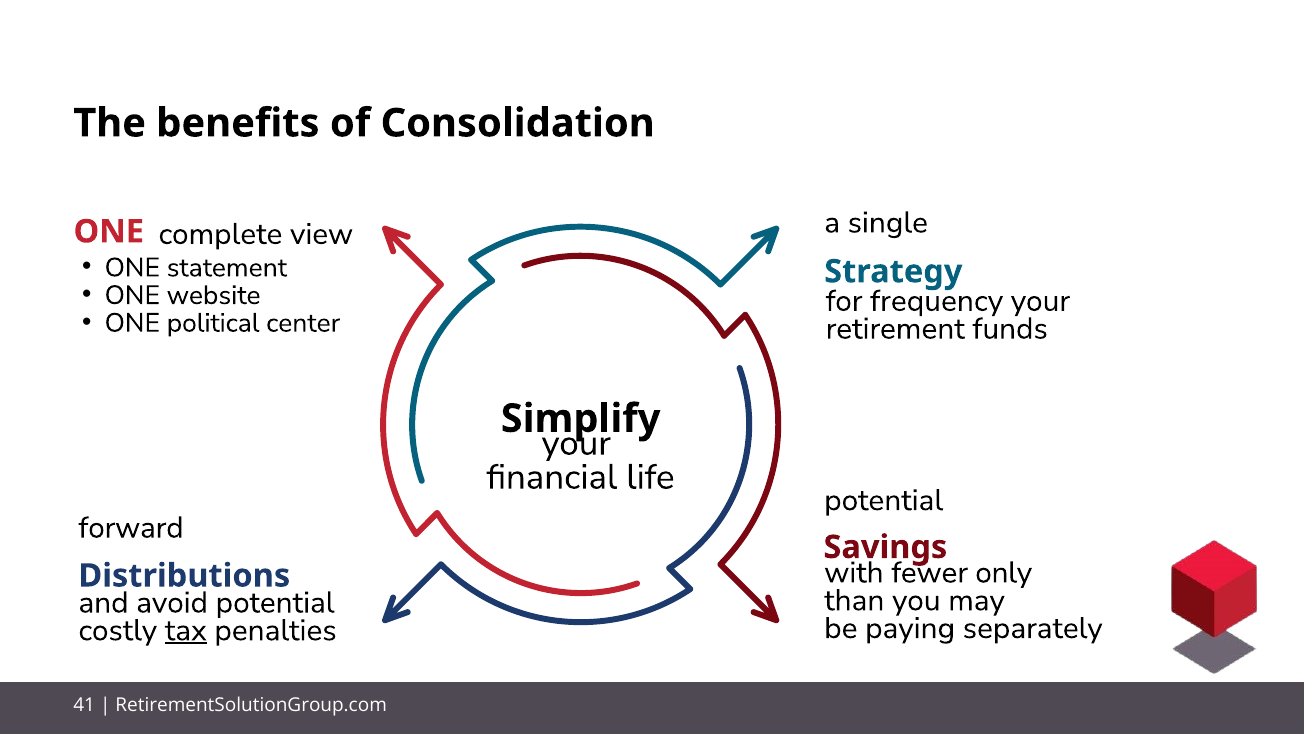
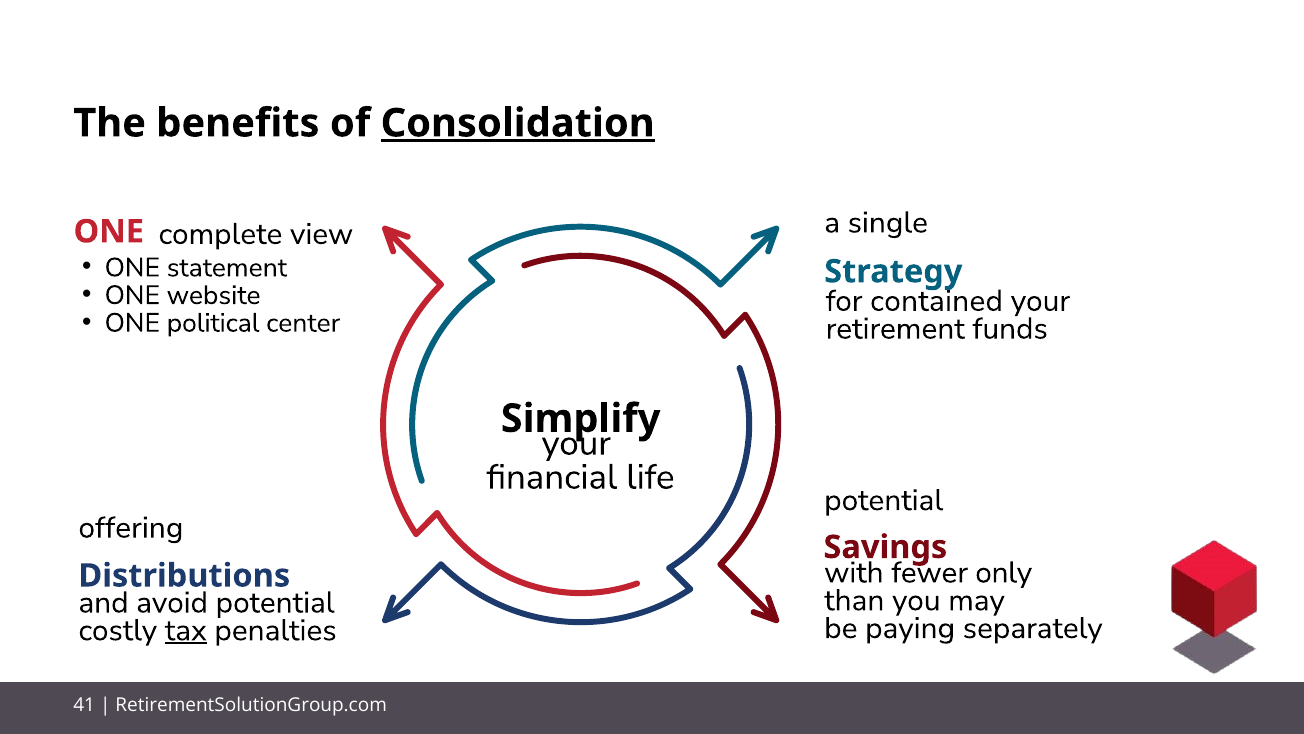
Consolidation underline: none -> present
frequency: frequency -> contained
forward: forward -> offering
